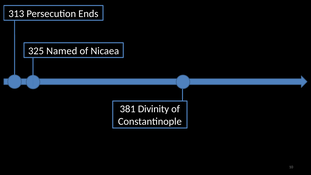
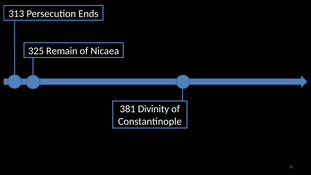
Named: Named -> Remain
